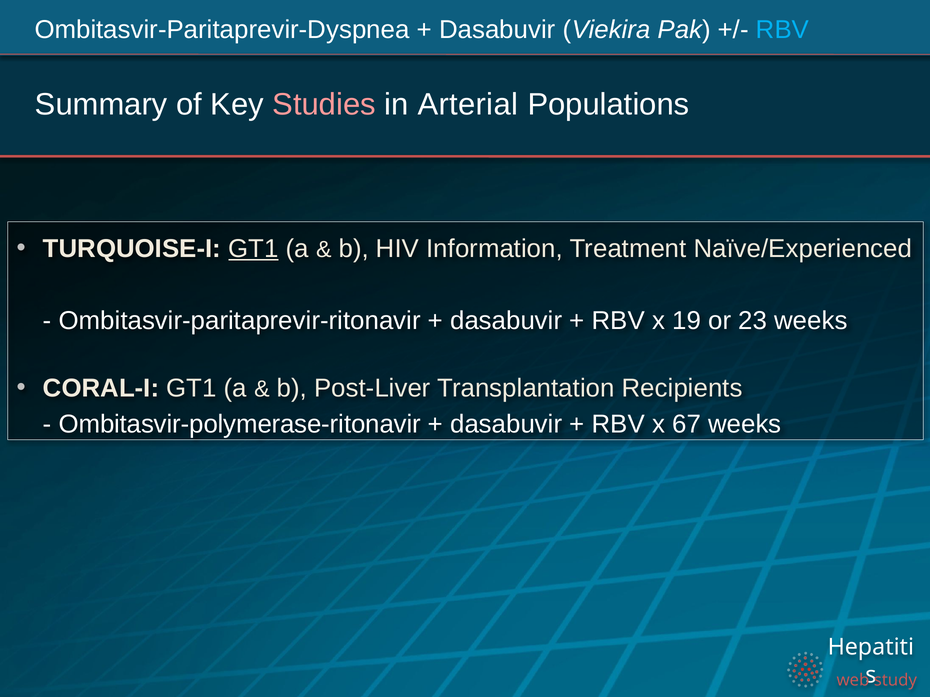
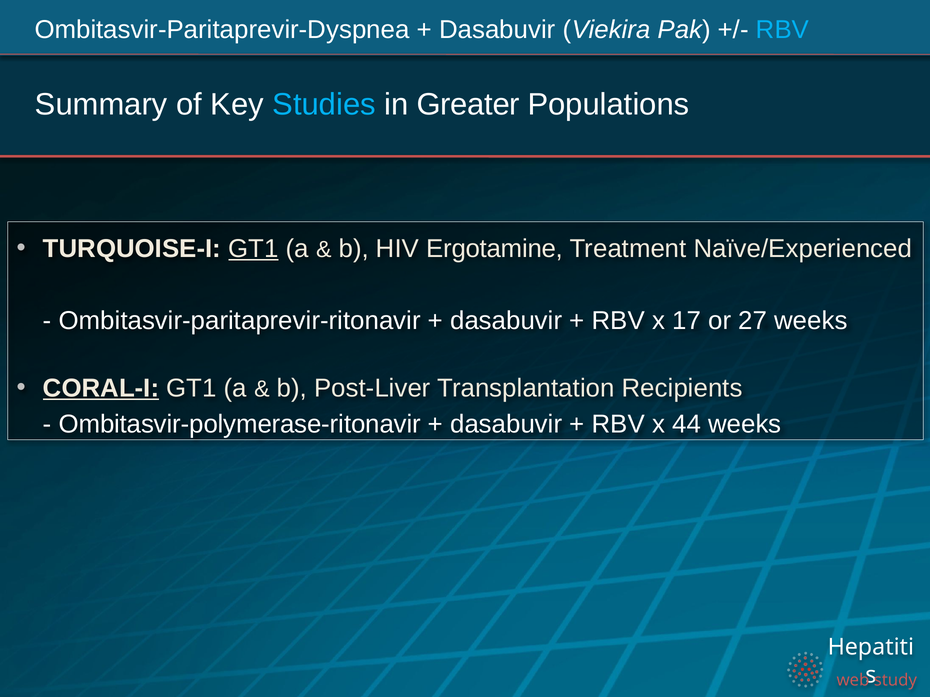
Studies colour: pink -> light blue
Arterial: Arterial -> Greater
Information: Information -> Ergotamine
19: 19 -> 17
23: 23 -> 27
CORAL-I underline: none -> present
67: 67 -> 44
